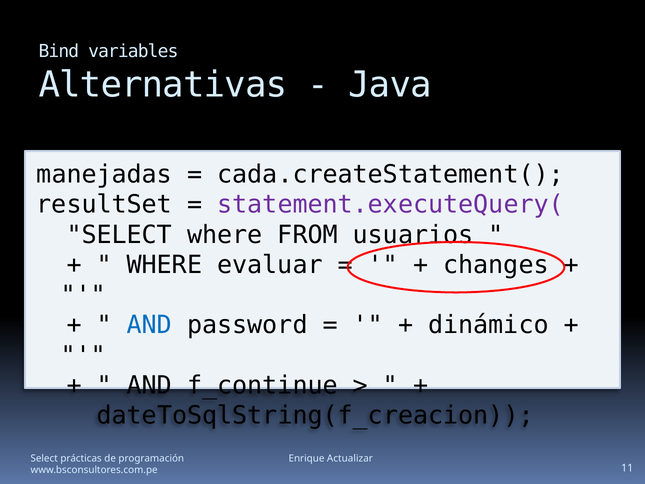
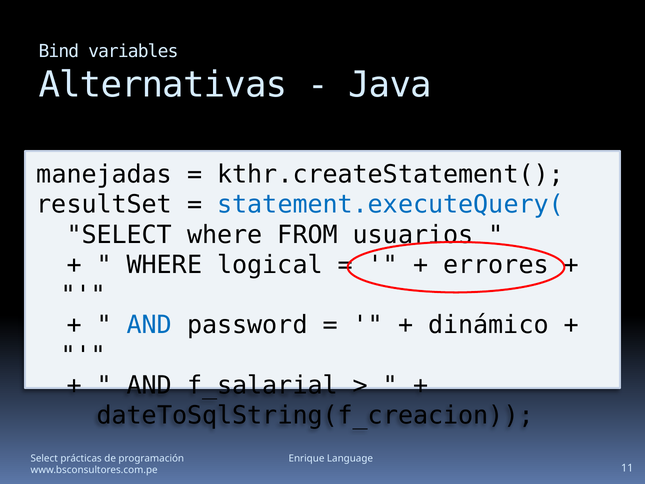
cada.createStatement(: cada.createStatement( -> kthr.createStatement(
statement.executeQuery( colour: purple -> blue
evaluar: evaluar -> logical
changes: changes -> errores
f_continue: f_continue -> f_salarial
Actualizar: Actualizar -> Language
